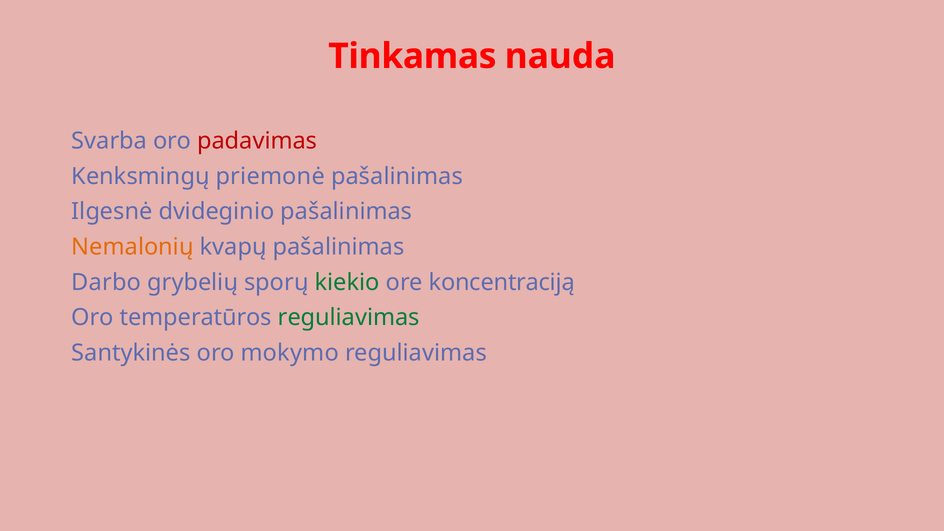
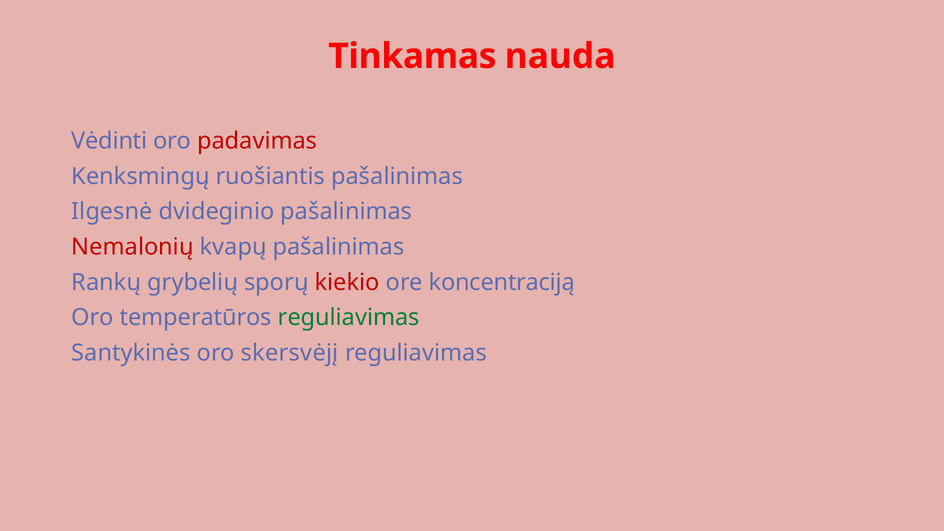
Svarba: Svarba -> Vėdinti
priemonė: priemonė -> ruošiantis
Nemalonių colour: orange -> red
Darbo: Darbo -> Rankų
kiekio colour: green -> red
mokymo: mokymo -> skersvėjį
